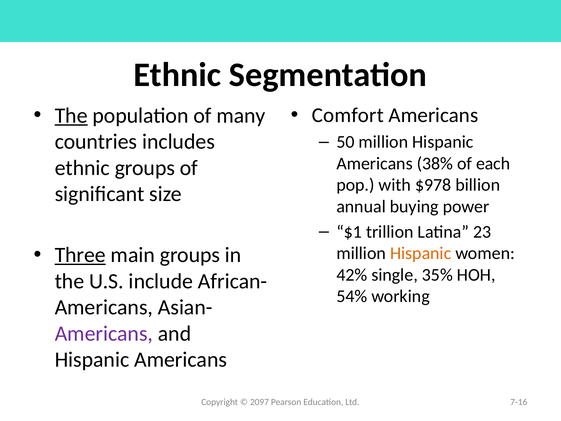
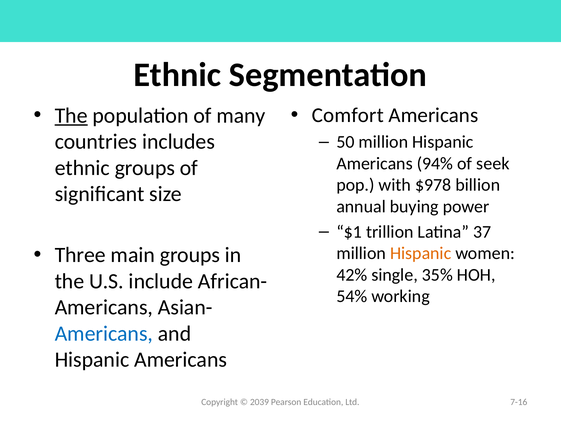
38%: 38% -> 94%
each: each -> seek
23: 23 -> 37
Three underline: present -> none
Americans at (104, 333) colour: purple -> blue
2097: 2097 -> 2039
